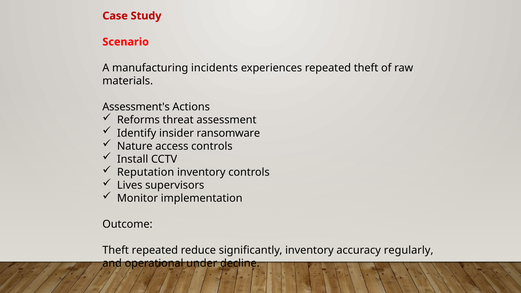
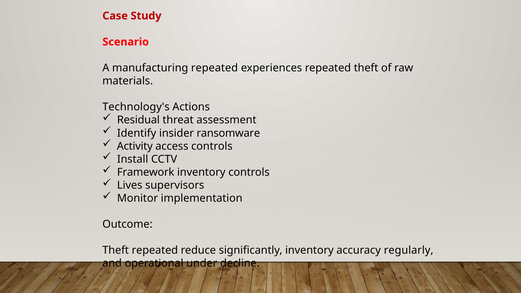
manufacturing incidents: incidents -> repeated
Assessment's: Assessment's -> Technology's
Reforms: Reforms -> Residual
Nature: Nature -> Activity
Reputation: Reputation -> Framework
